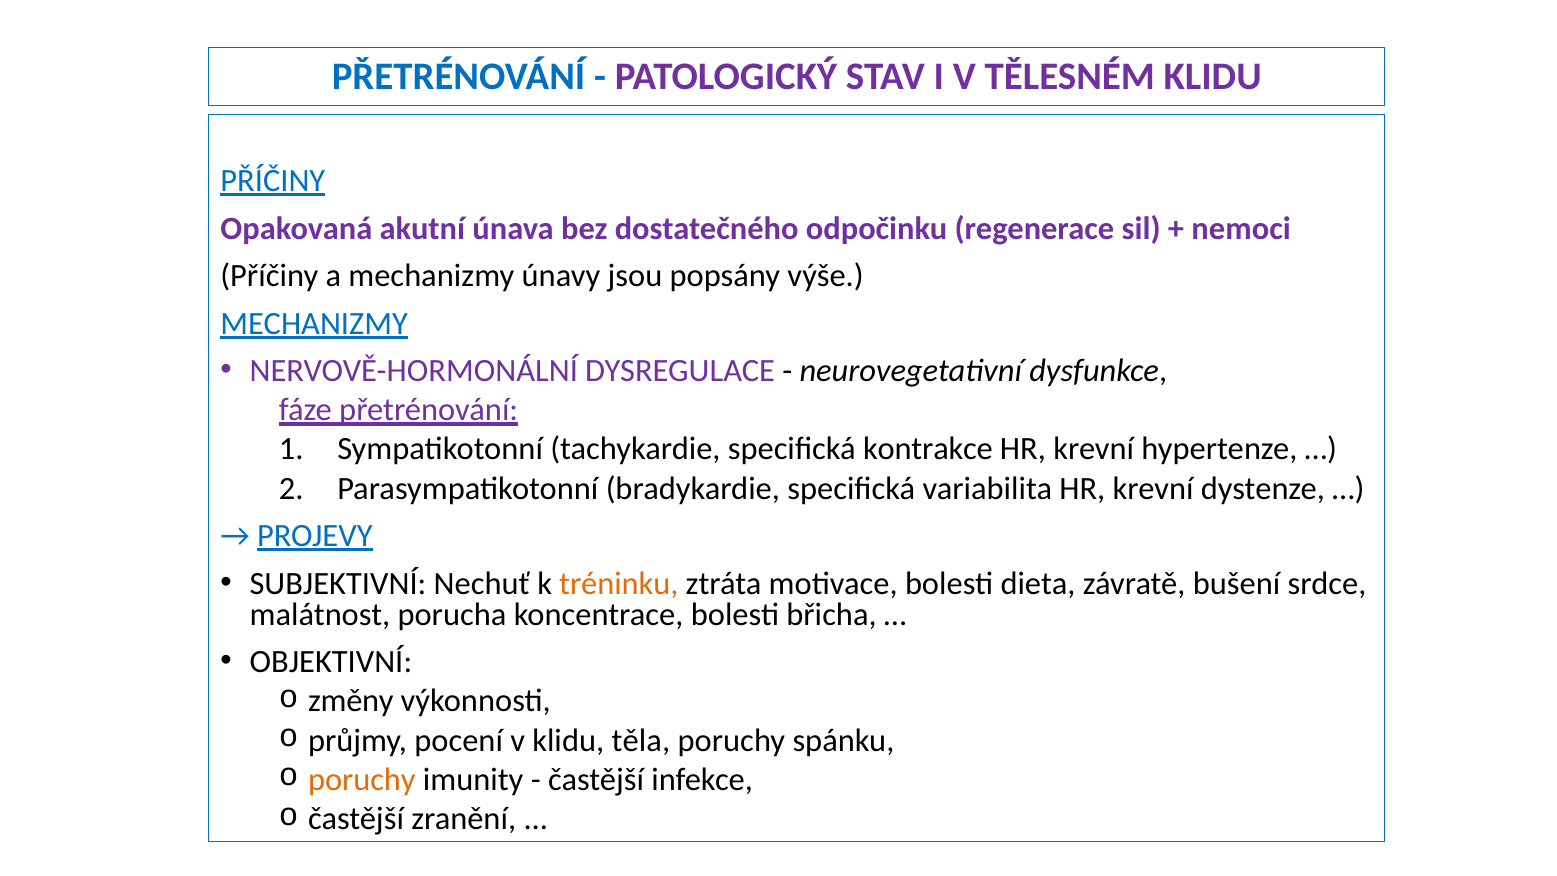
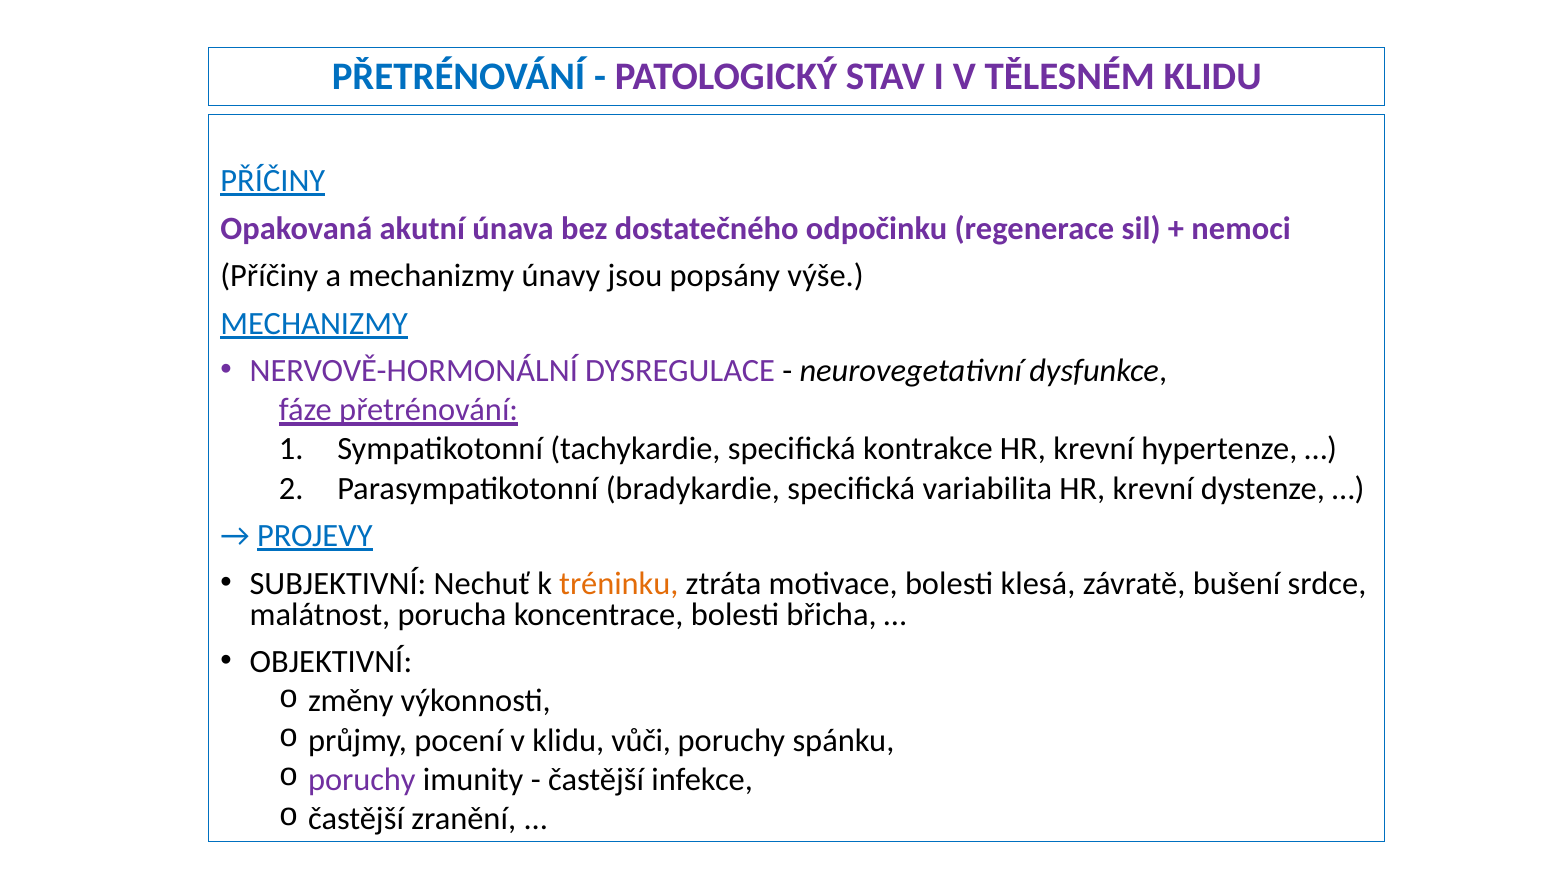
dieta: dieta -> klesá
těla: těla -> vůči
poruchy at (362, 780) colour: orange -> purple
